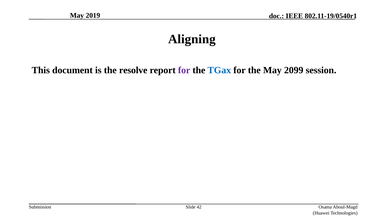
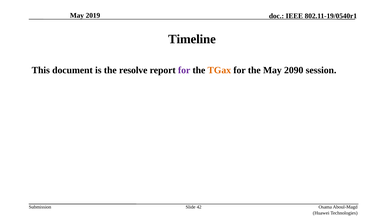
Aligning: Aligning -> Timeline
TGax colour: blue -> orange
2099: 2099 -> 2090
